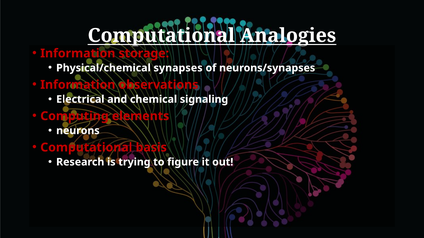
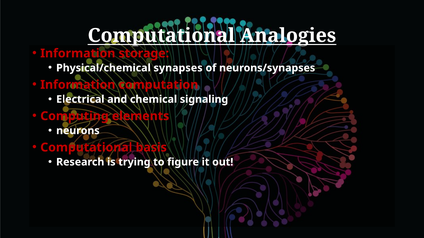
observations: observations -> computation
